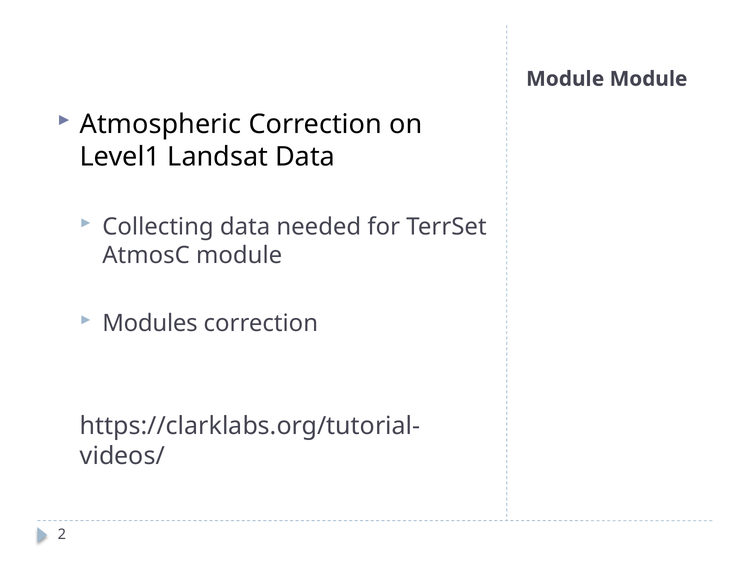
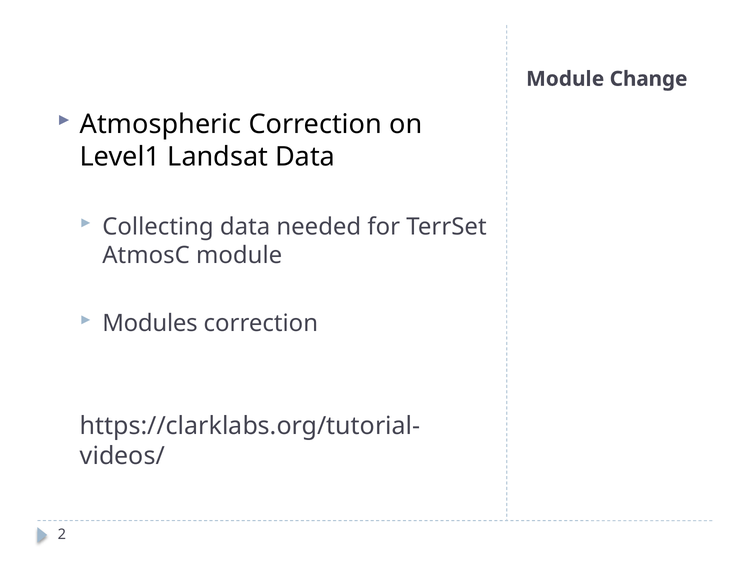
Module Module: Module -> Change
